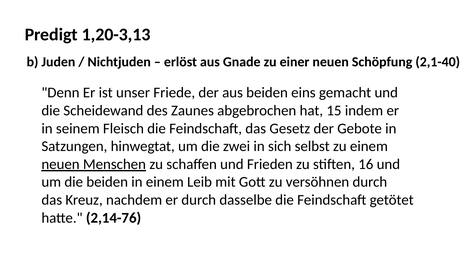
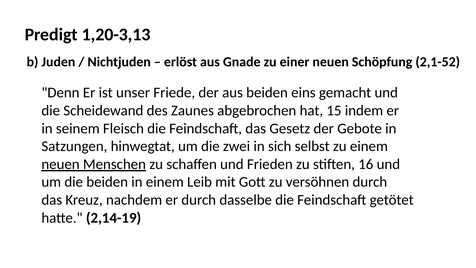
2,1-40: 2,1-40 -> 2,1-52
2,14-76: 2,14-76 -> 2,14-19
